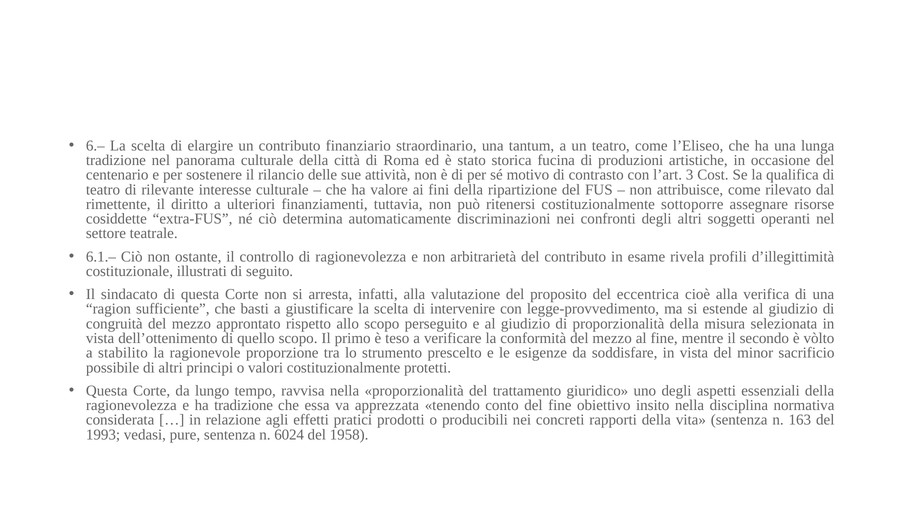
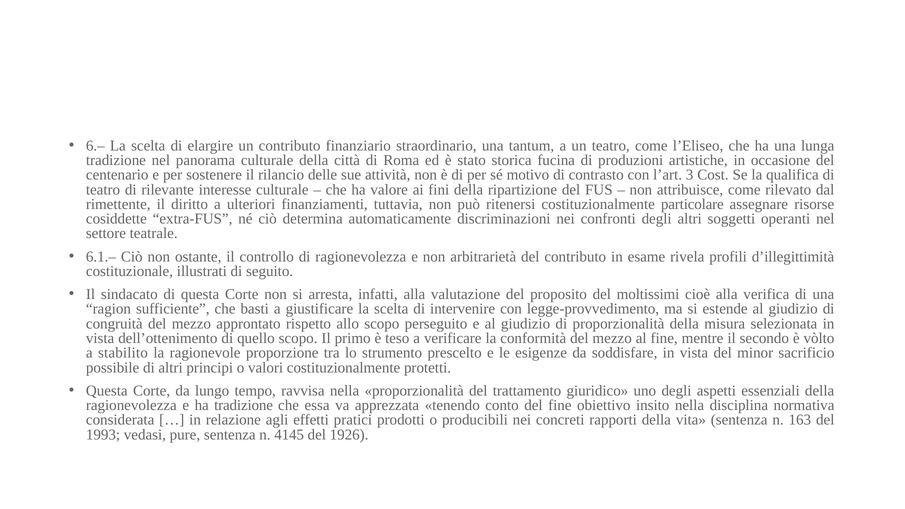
sottoporre: sottoporre -> particolare
eccentrica: eccentrica -> moltissimi
6024: 6024 -> 4145
1958: 1958 -> 1926
